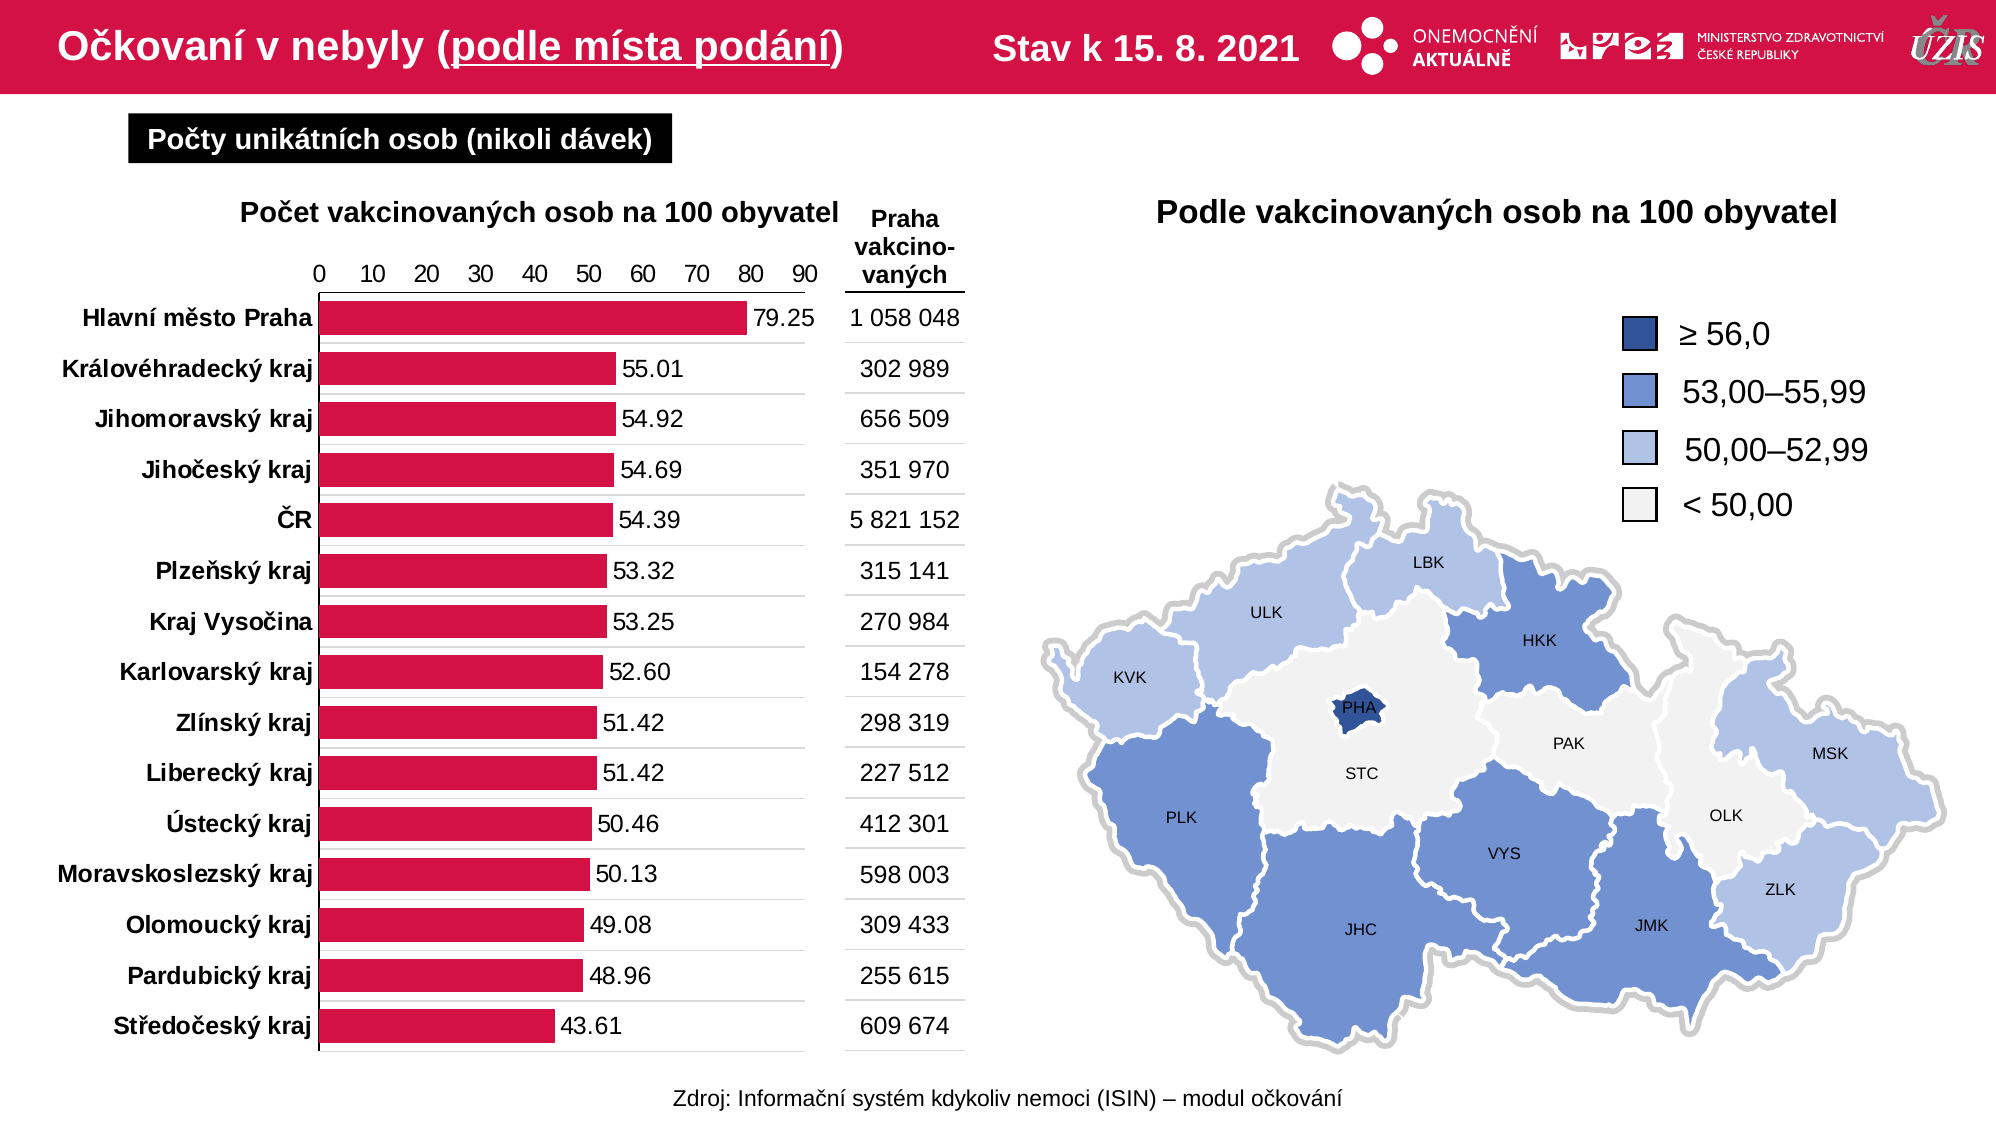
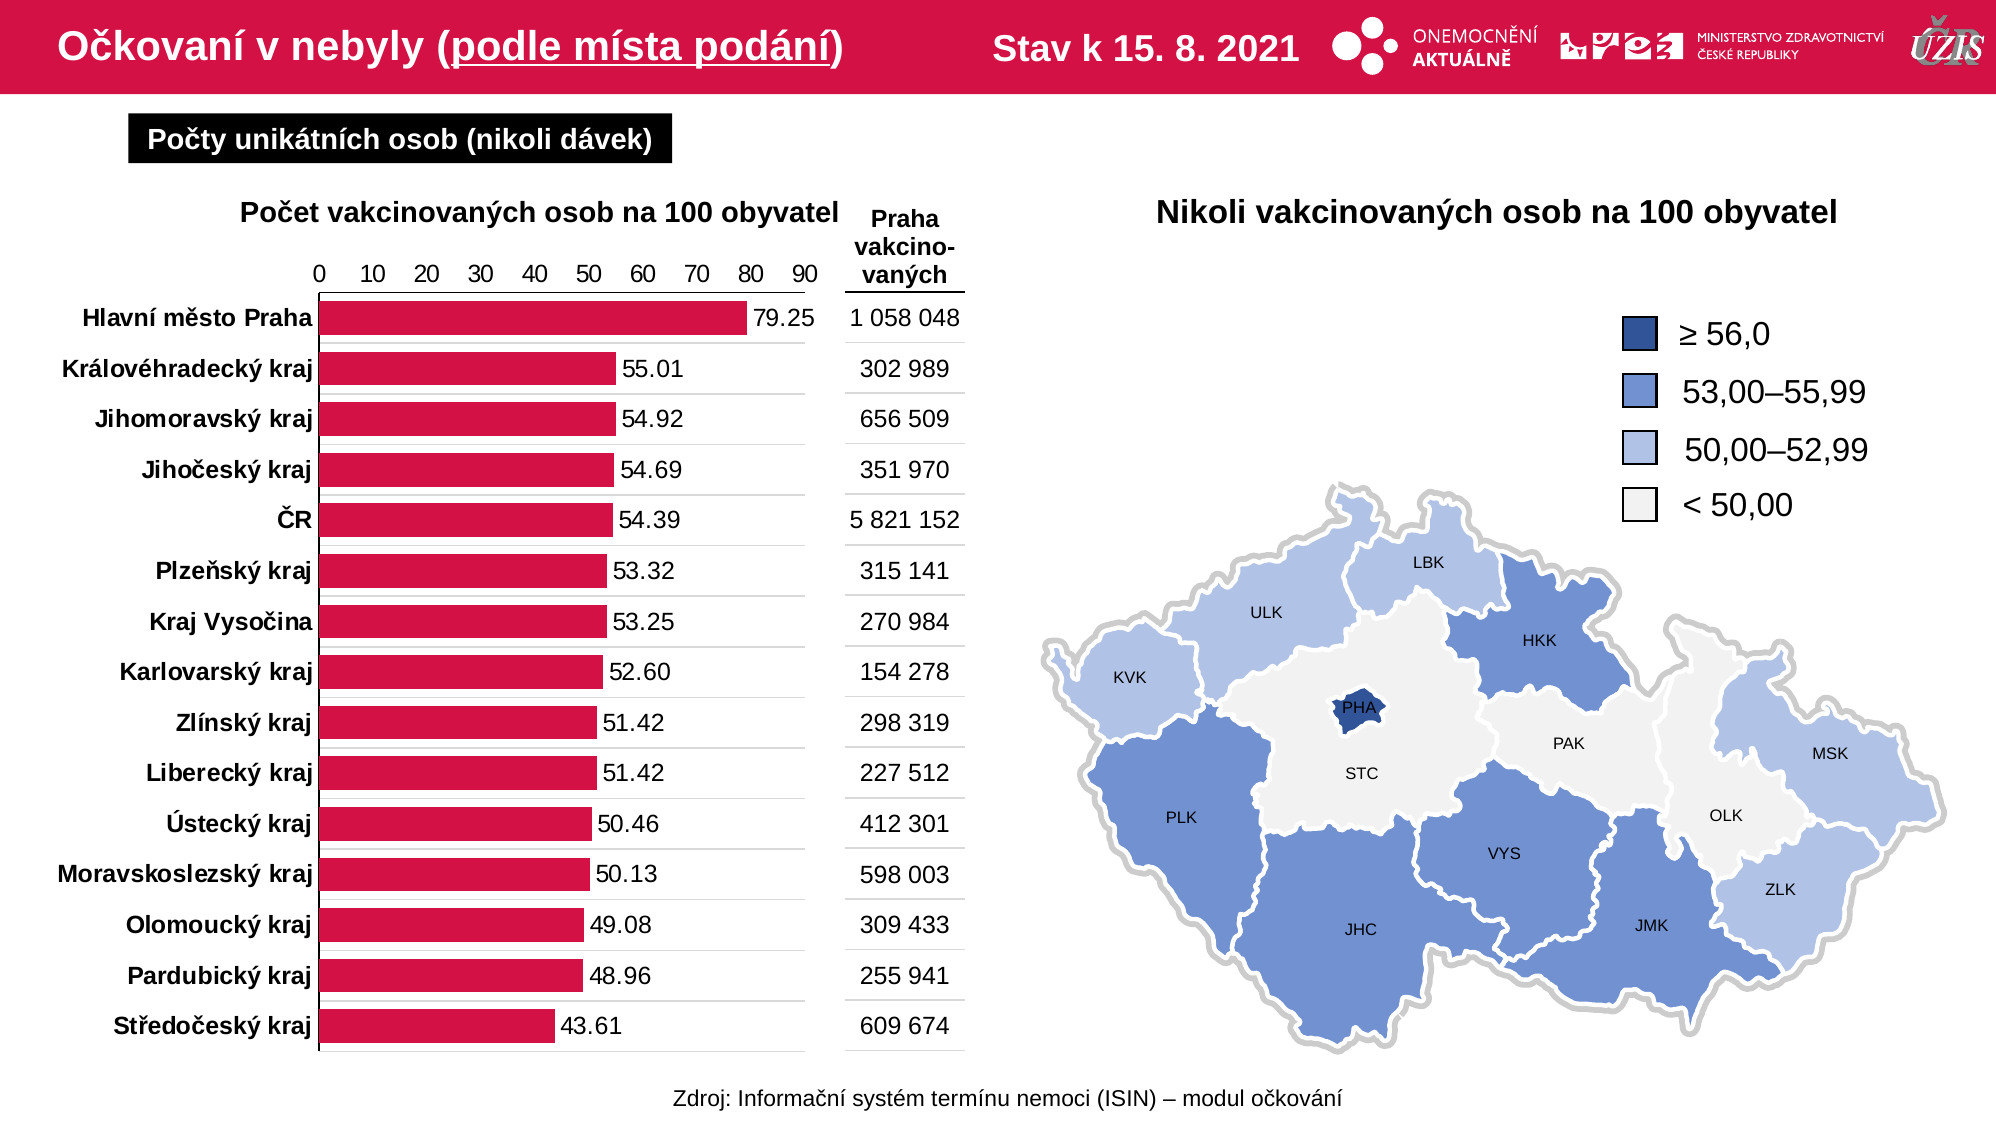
Podle at (1201, 213): Podle -> Nikoli
615: 615 -> 941
kdykoliv: kdykoliv -> termínu
